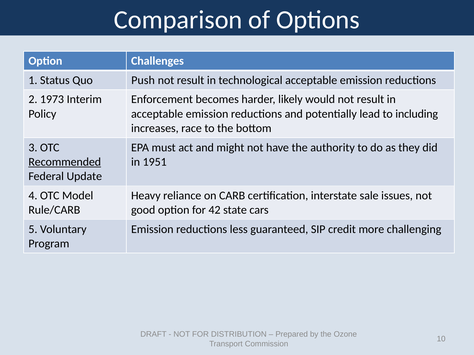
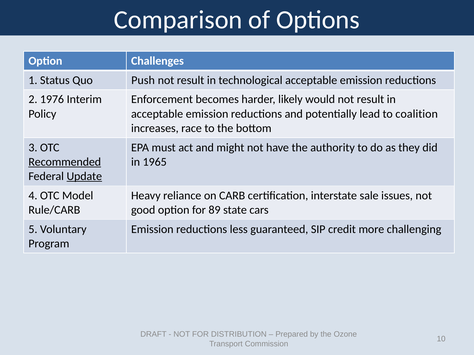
1973: 1973 -> 1976
including: including -> coalition
1951: 1951 -> 1965
Update underline: none -> present
42: 42 -> 89
